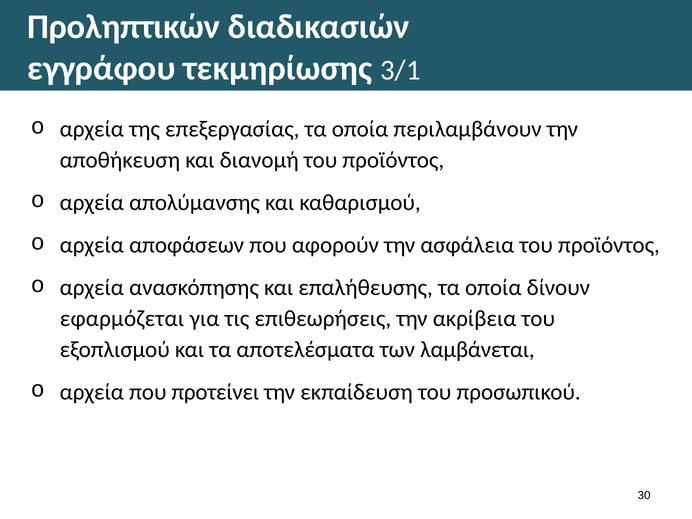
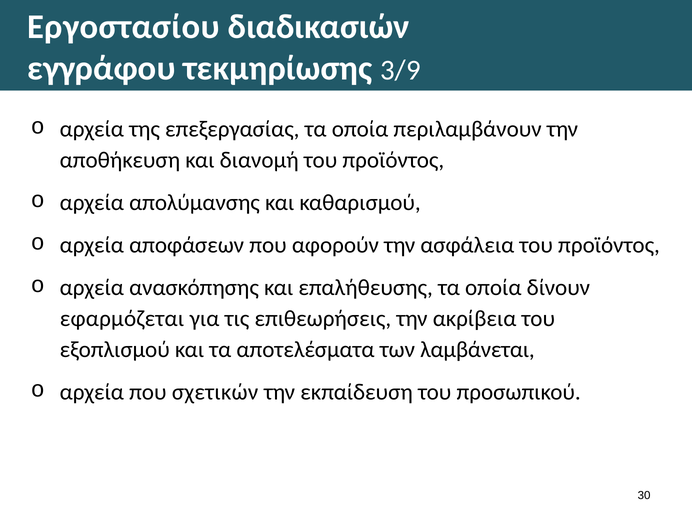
Προληπτικών: Προληπτικών -> Εργοστασίου
3/1: 3/1 -> 3/9
προτείνει: προτείνει -> σχετικών
